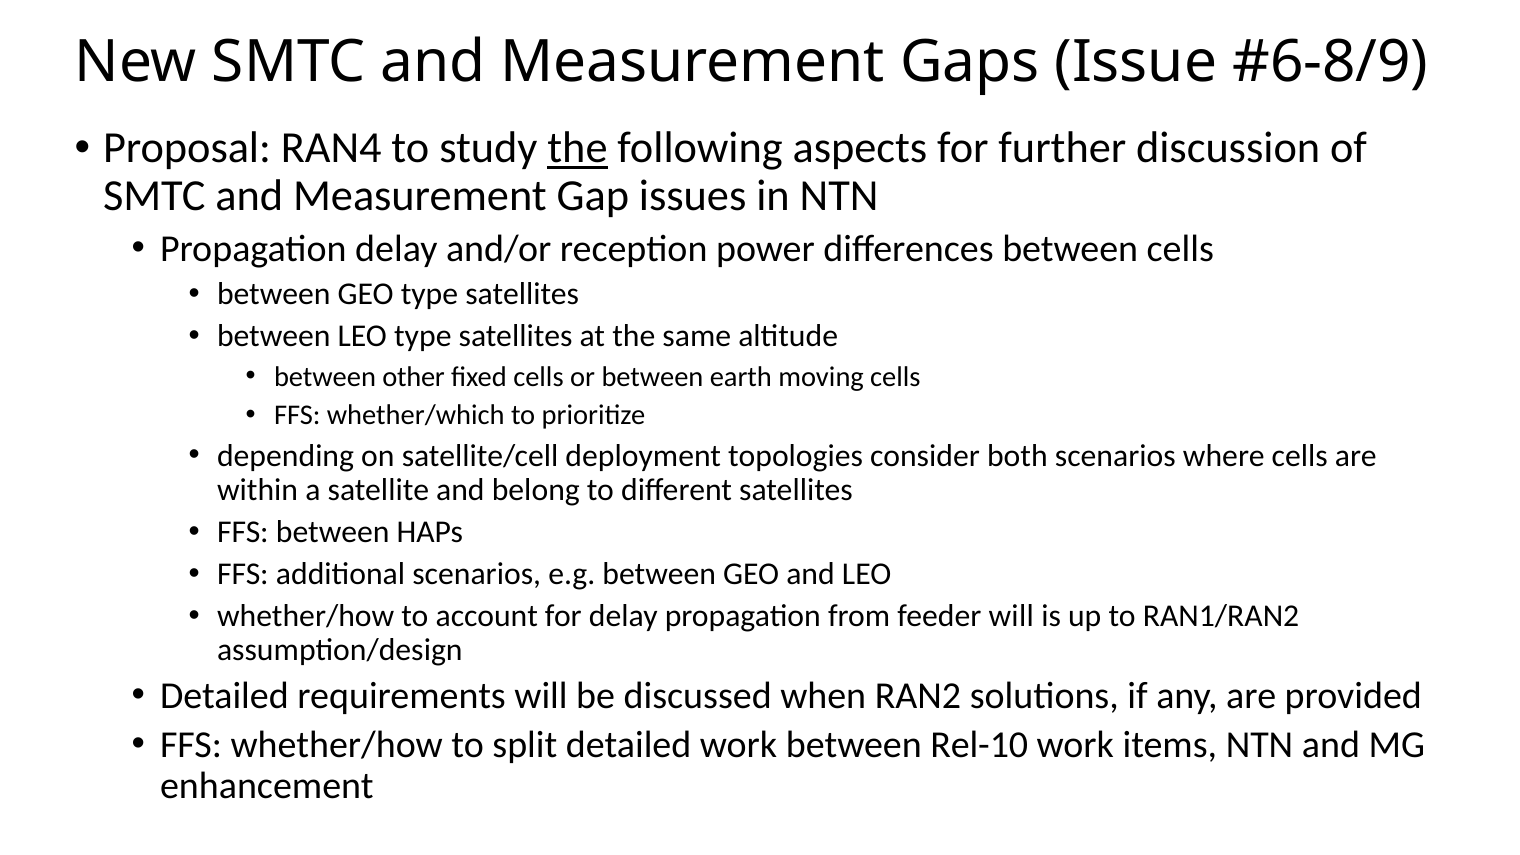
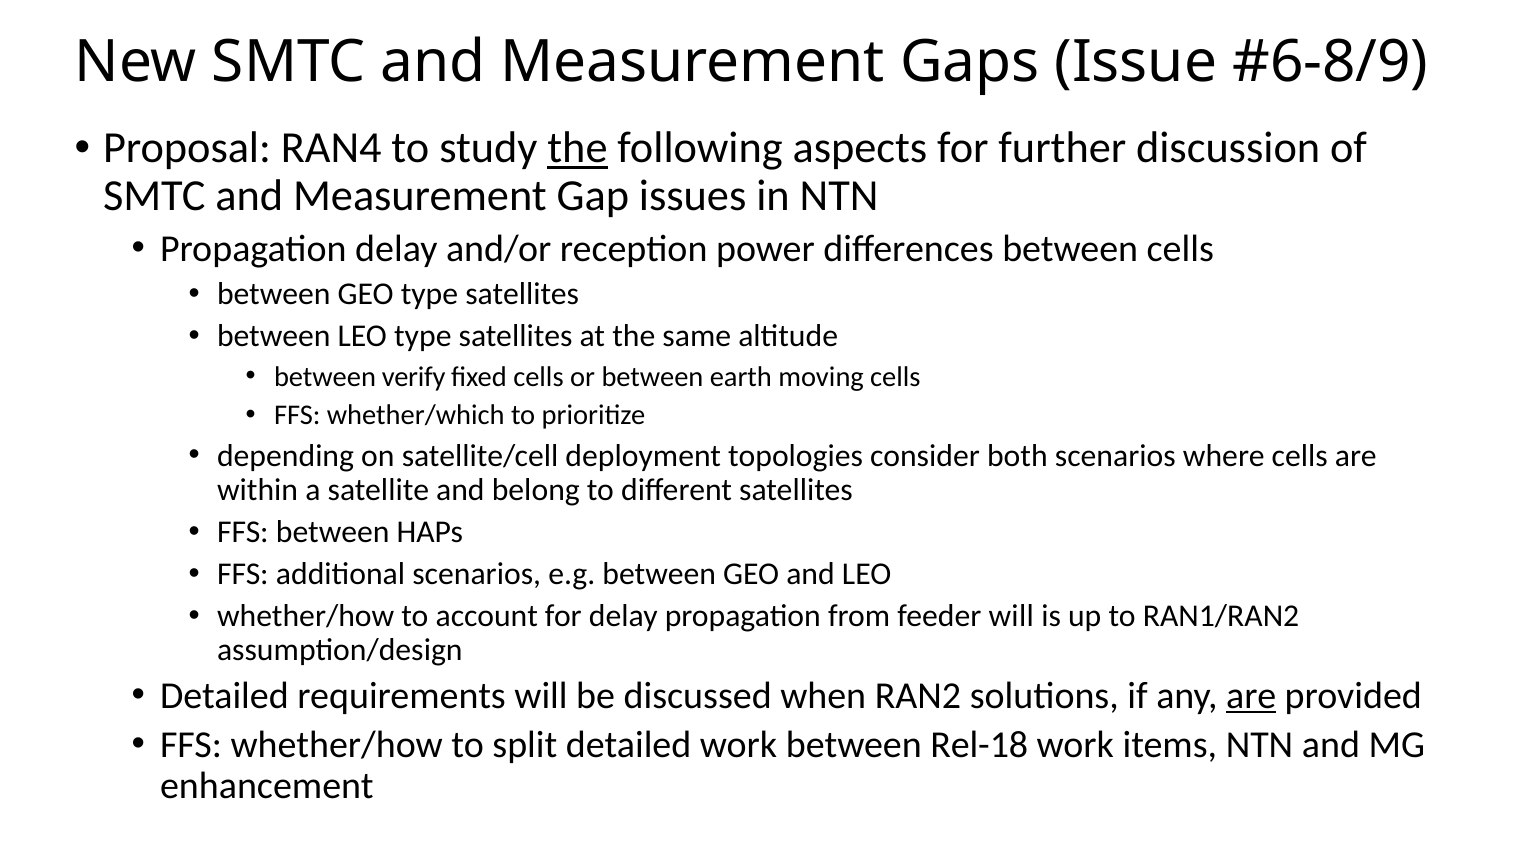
other: other -> verify
are at (1251, 696) underline: none -> present
Rel-10: Rel-10 -> Rel-18
